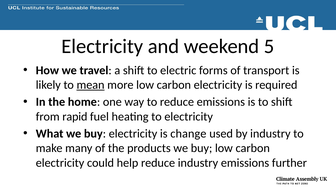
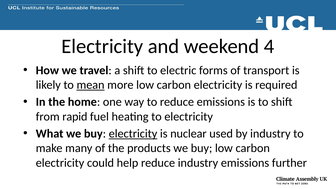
5: 5 -> 4
electricity at (133, 134) underline: none -> present
change: change -> nuclear
